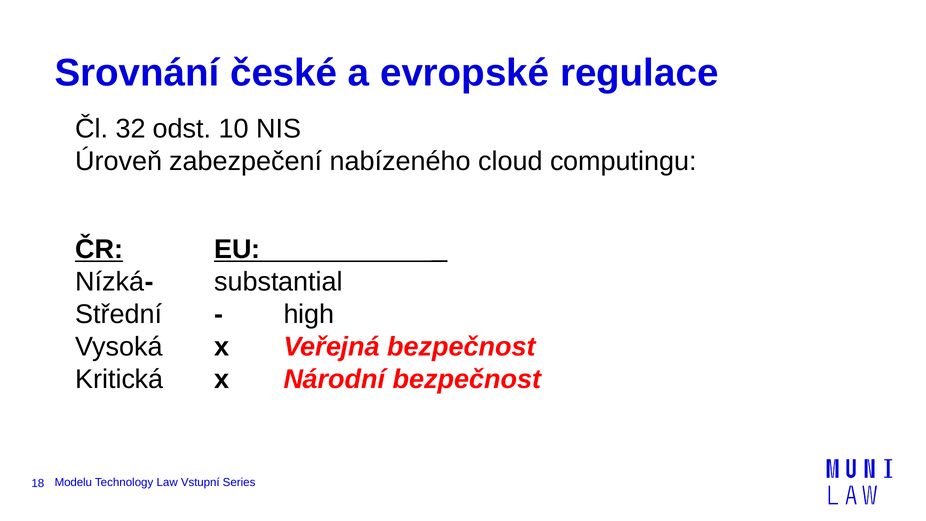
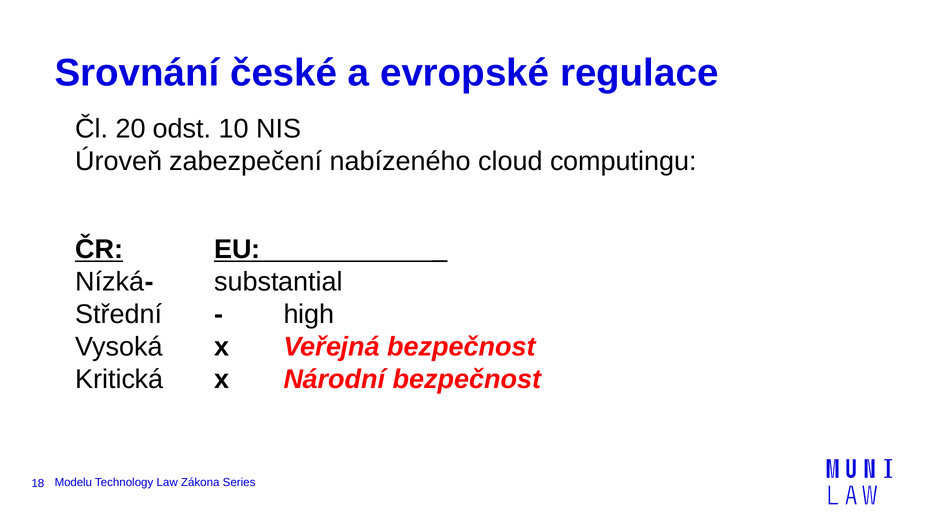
32: 32 -> 20
Vstupní: Vstupní -> Zákona
